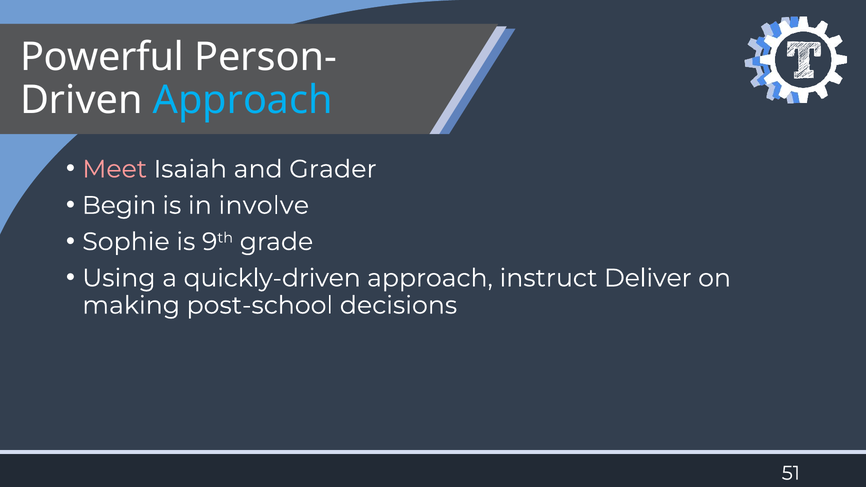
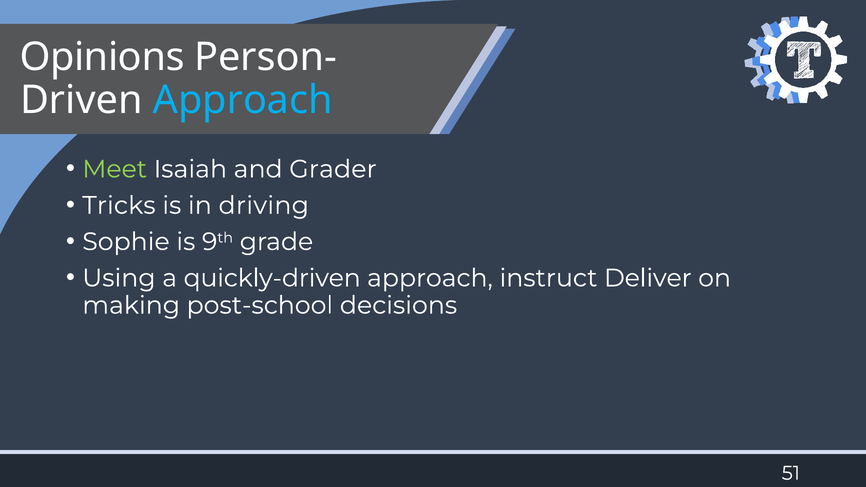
Powerful: Powerful -> Opinions
Meet colour: pink -> light green
Begin: Begin -> Tricks
involve: involve -> driving
